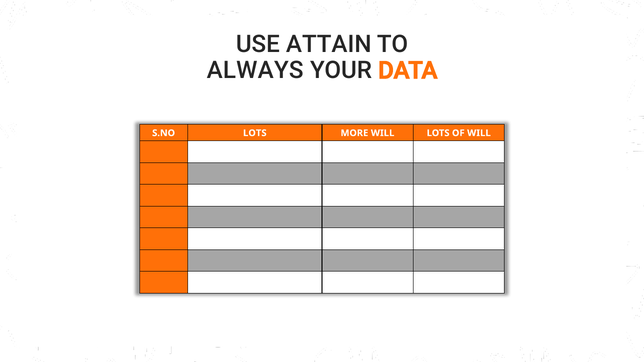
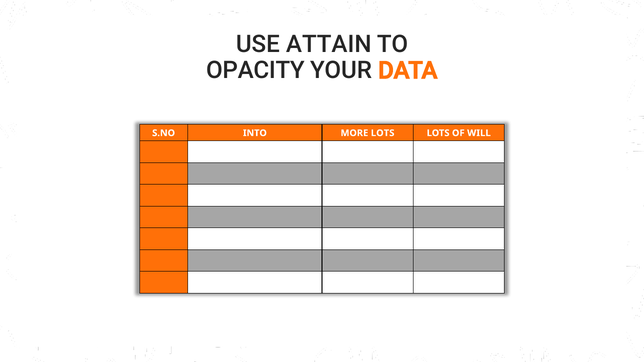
ALWAYS: ALWAYS -> OPACITY
S.NO LOTS: LOTS -> INTO
MORE WILL: WILL -> LOTS
